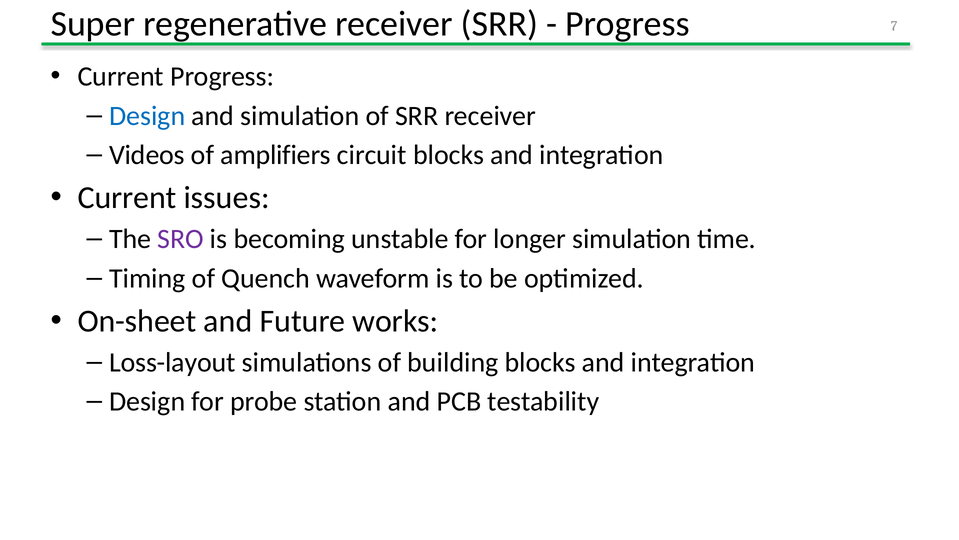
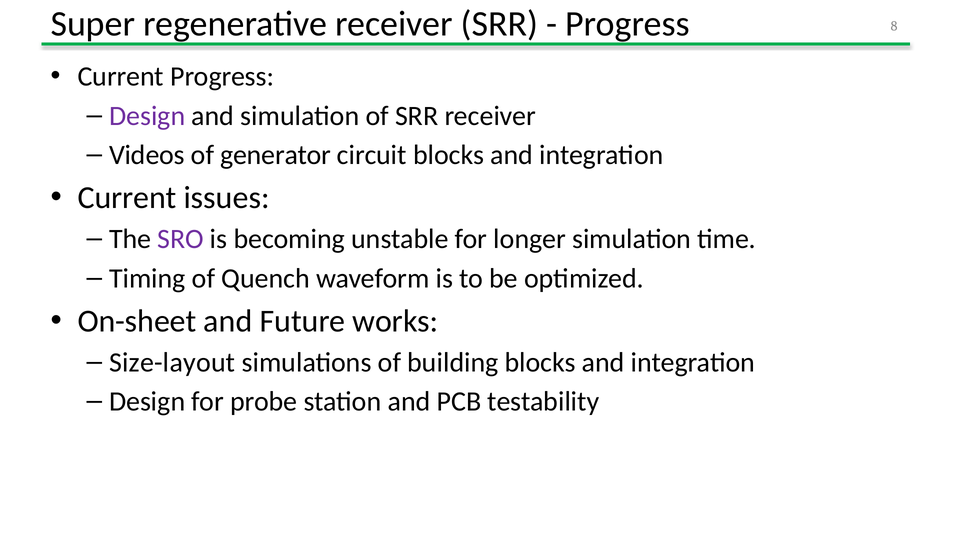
7: 7 -> 8
Design at (147, 116) colour: blue -> purple
amplifiers: amplifiers -> generator
Loss-layout: Loss-layout -> Size-layout
